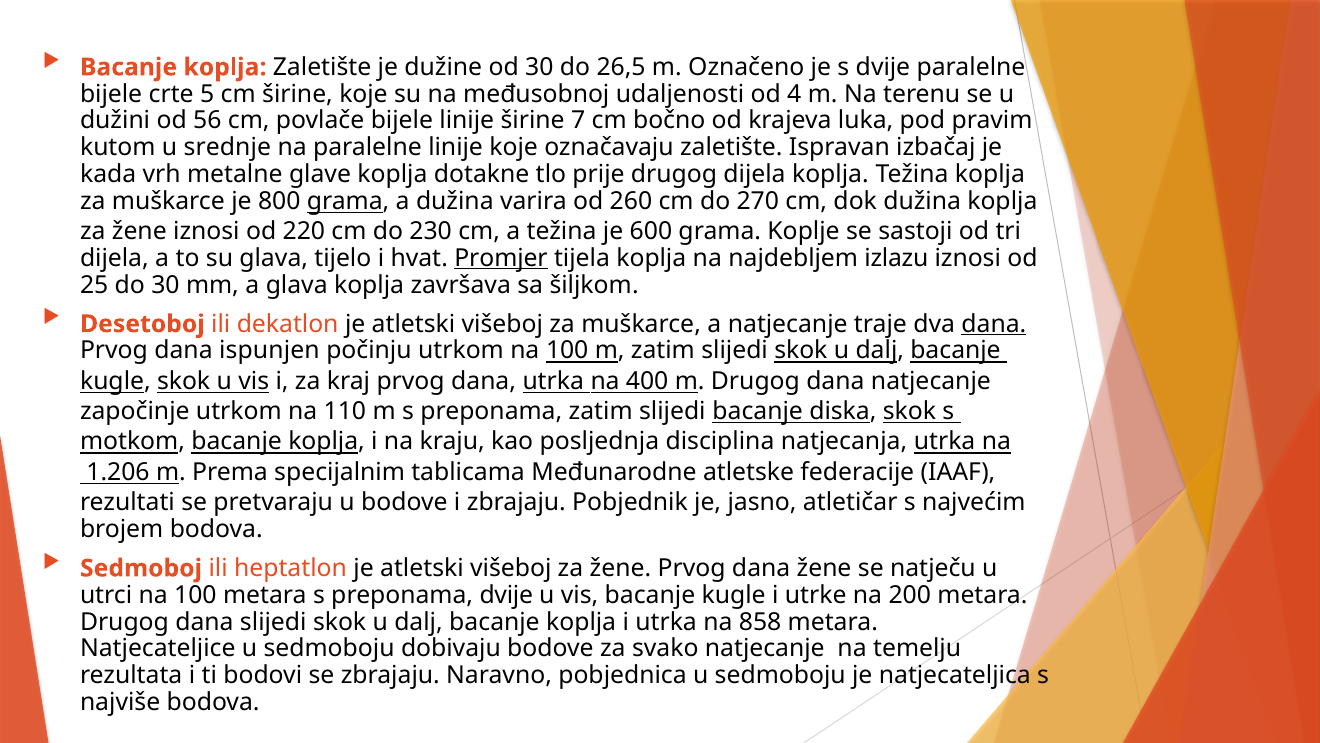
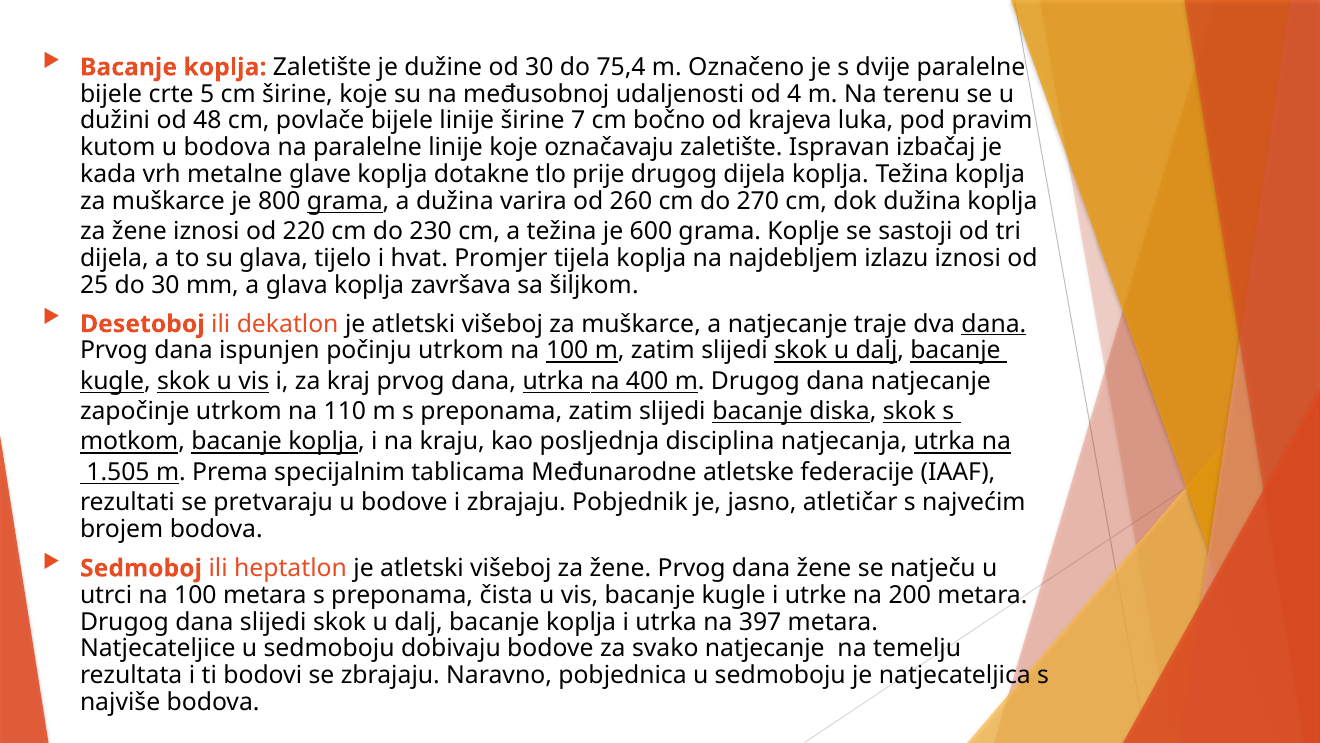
26,5: 26,5 -> 75,4
56: 56 -> 48
u srednje: srednje -> bodova
Promjer underline: present -> none
1.206: 1.206 -> 1.505
preponama dvije: dvije -> čista
858: 858 -> 397
